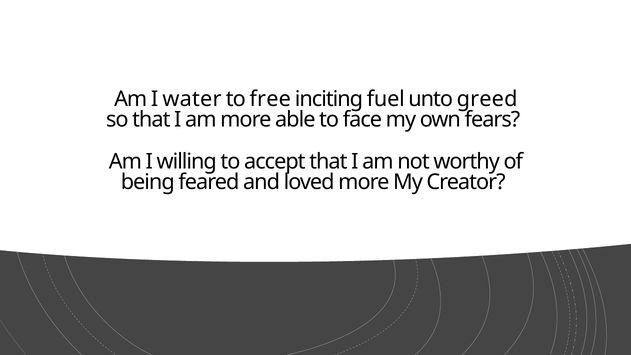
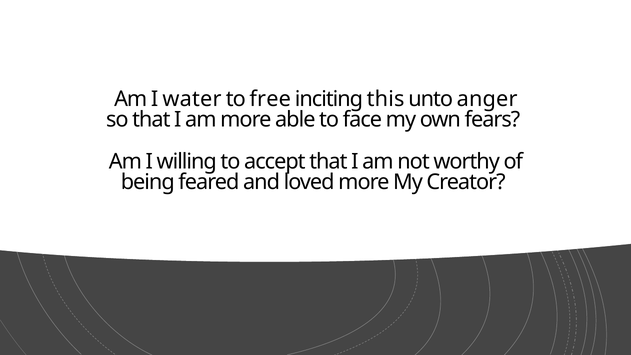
fuel: fuel -> this
greed: greed -> anger
